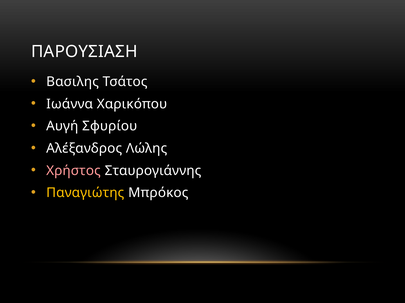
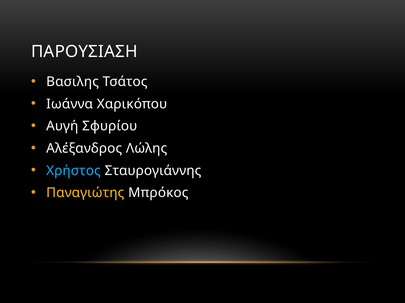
Χρήστος colour: pink -> light blue
